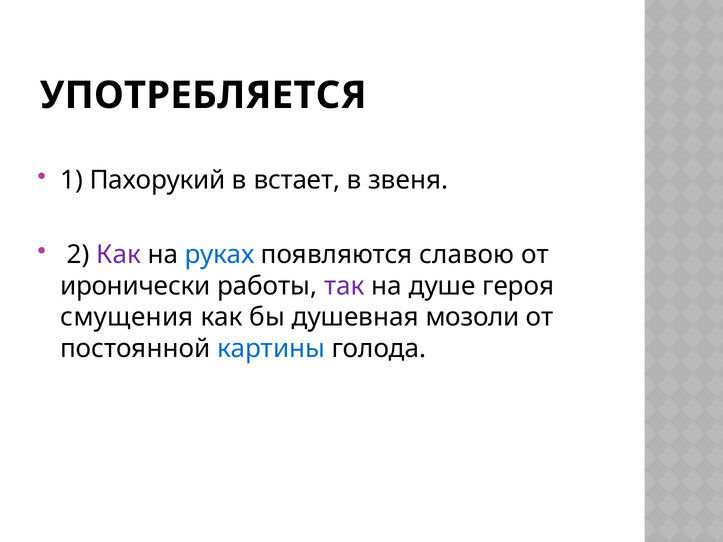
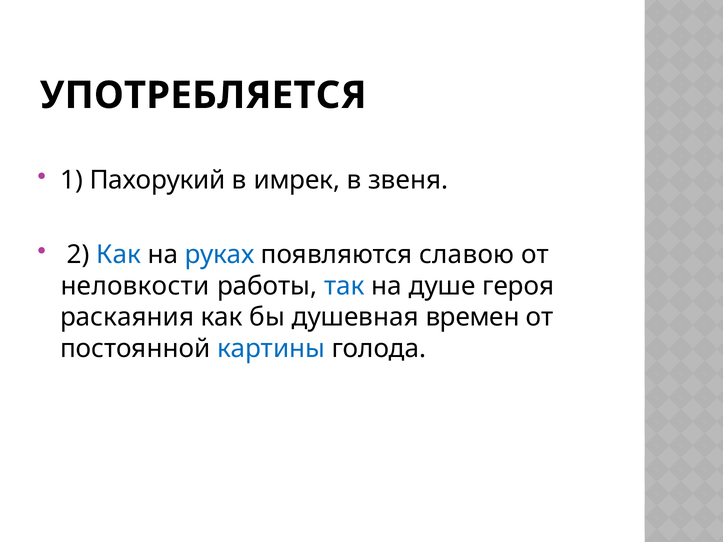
встает: встает -> имрек
Как at (119, 255) colour: purple -> blue
иронически: иронически -> неловкости
так colour: purple -> blue
смущения: смущения -> раскаяния
мозоли: мозоли -> времен
